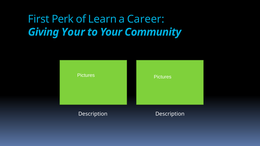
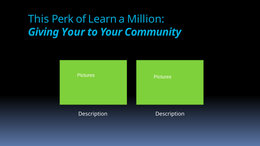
First: First -> This
Career: Career -> Million
